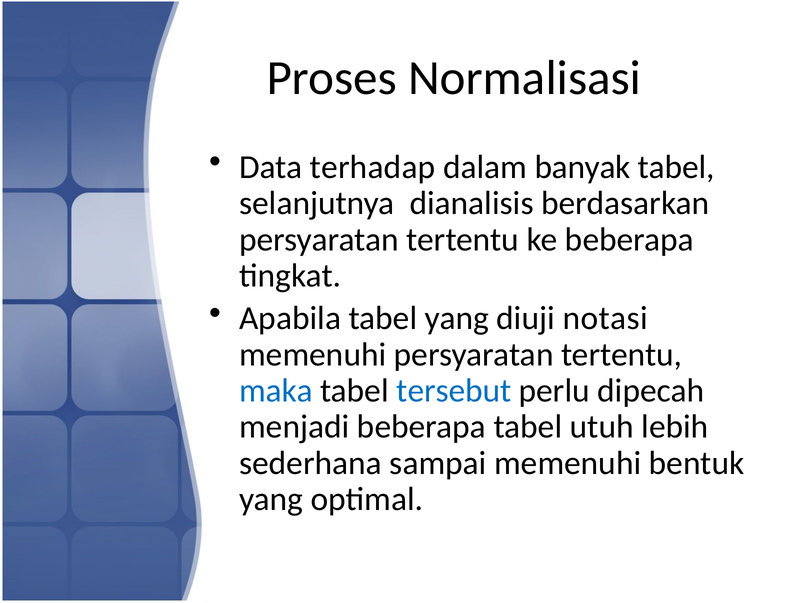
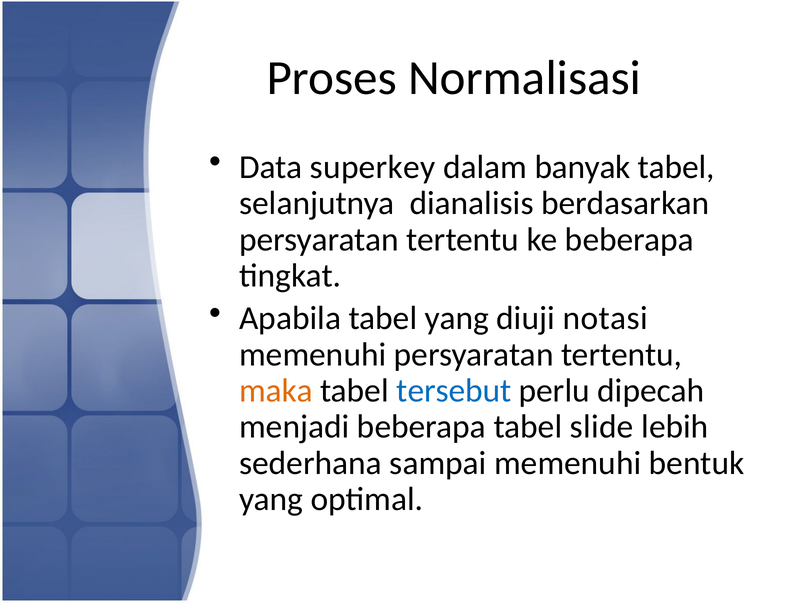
terhadap: terhadap -> superkey
maka colour: blue -> orange
utuh: utuh -> slide
